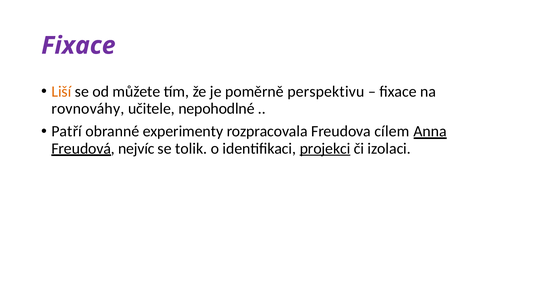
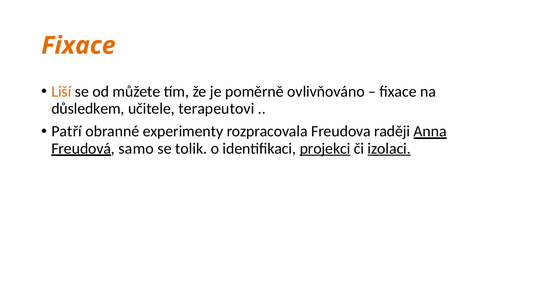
Fixace at (78, 45) colour: purple -> orange
perspektivu: perspektivu -> ovlivňováno
rovnováhy: rovnováhy -> důsledkem
nepohodlné: nepohodlné -> terapeutovi
cílem: cílem -> raději
nejvíc: nejvíc -> samo
izolaci underline: none -> present
